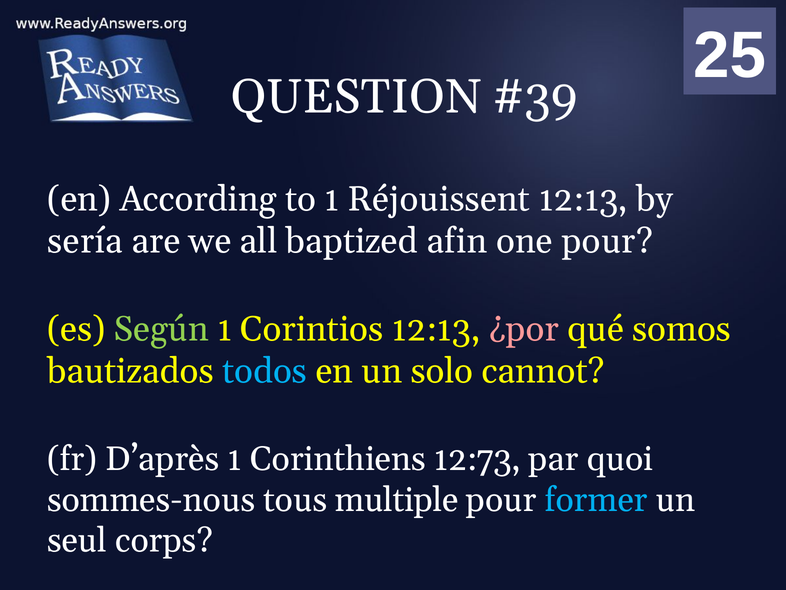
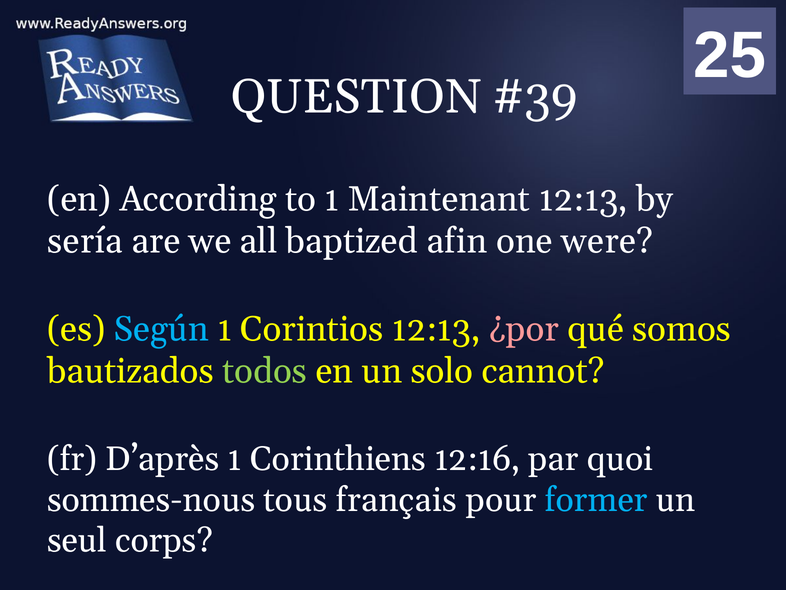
Réjouissent: Réjouissent -> Maintenant
one pour: pour -> were
Según colour: light green -> light blue
todos colour: light blue -> light green
12:73: 12:73 -> 12:16
multiple: multiple -> français
